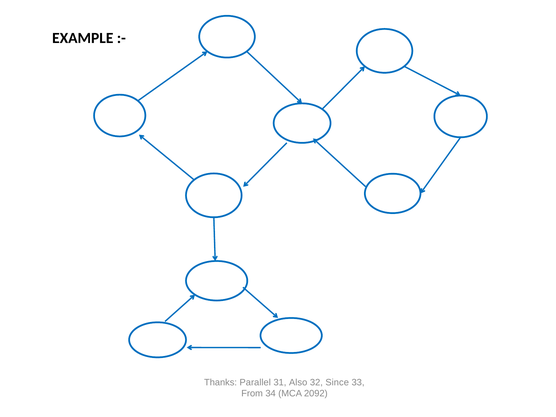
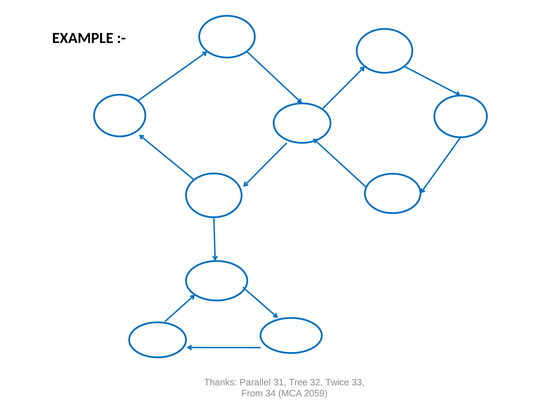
Also: Also -> Tree
Since: Since -> Twice
2092: 2092 -> 2059
